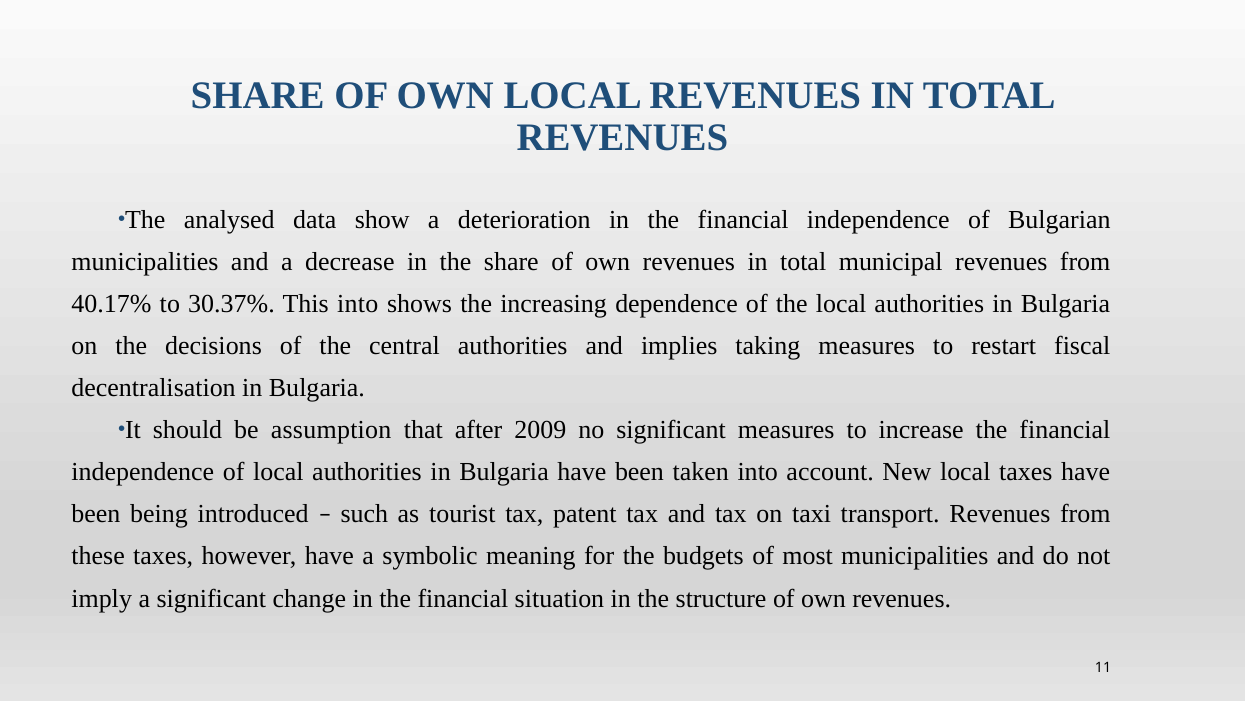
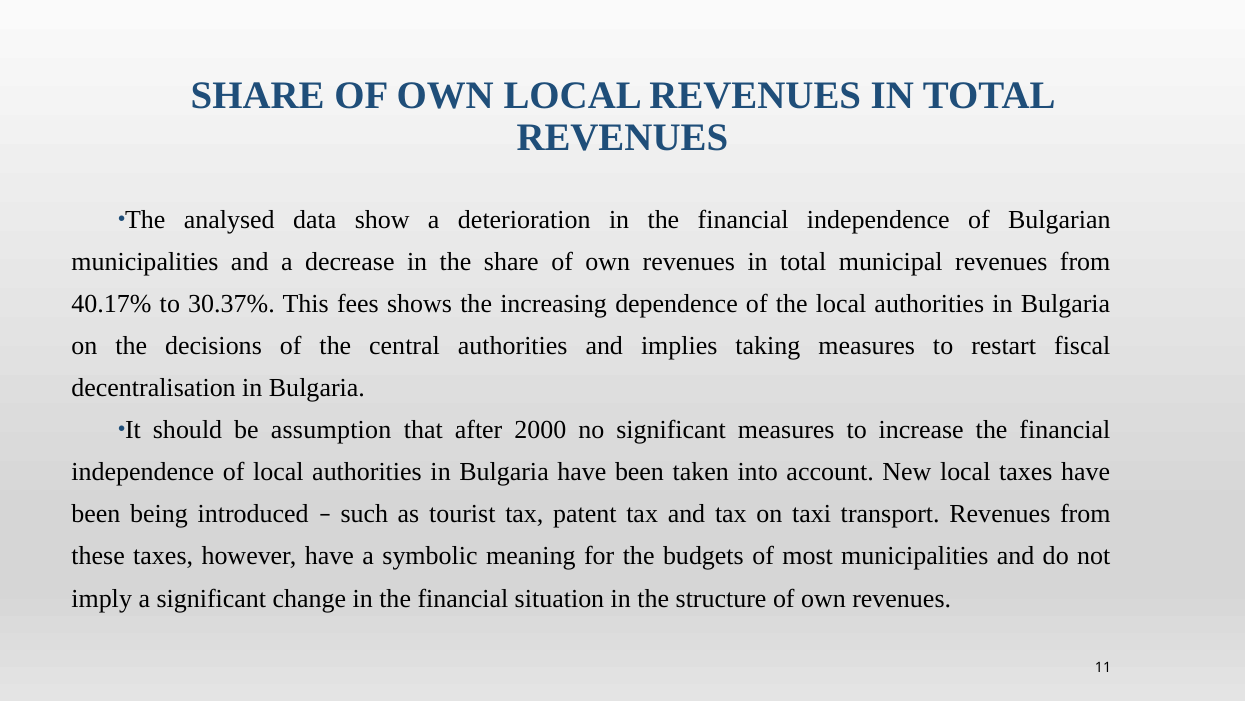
This into: into -> fees
2009: 2009 -> 2000
